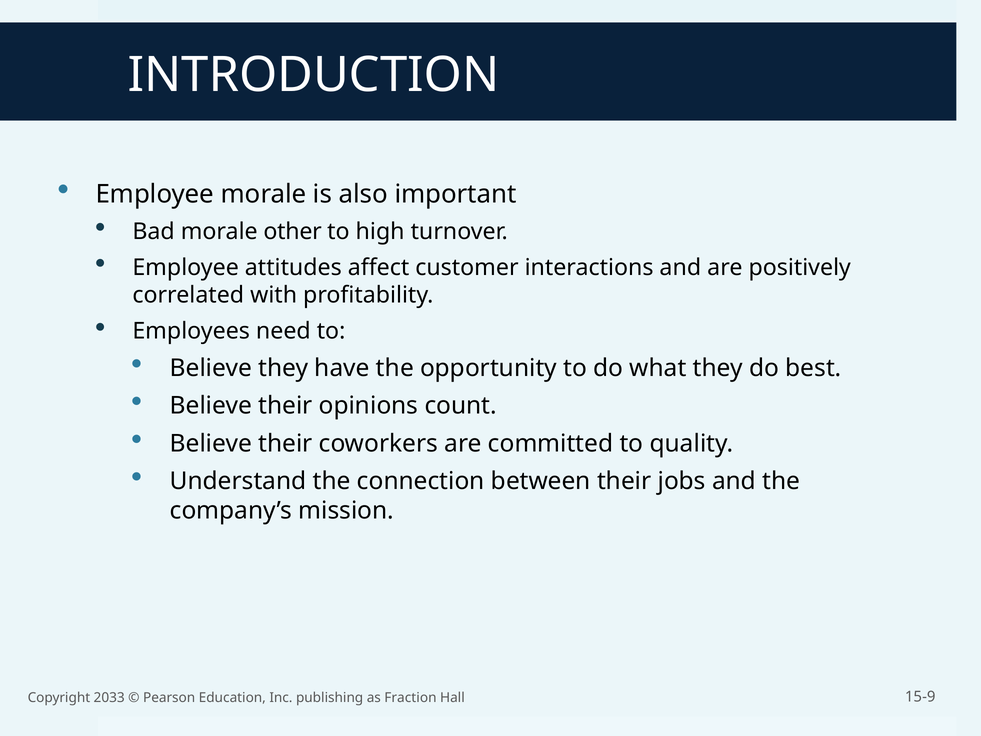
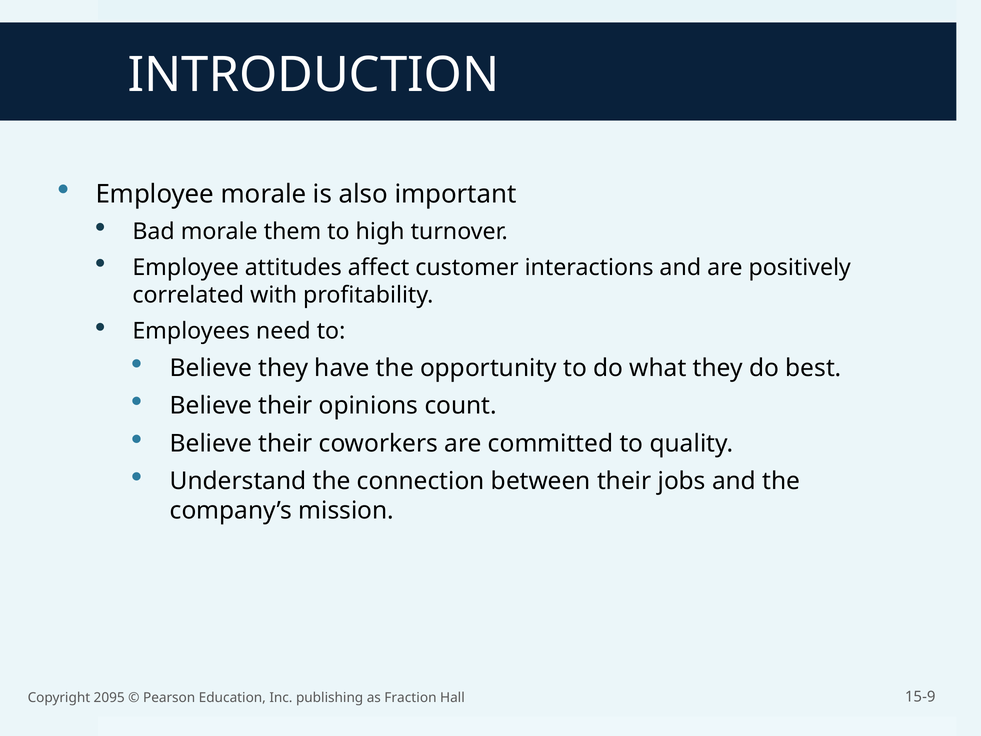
other: other -> them
2033: 2033 -> 2095
